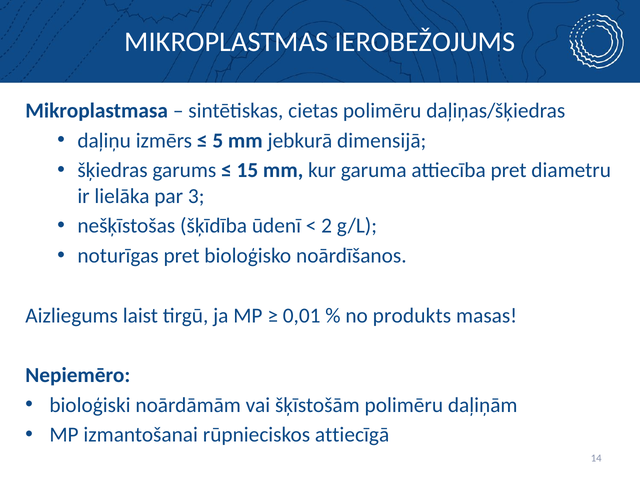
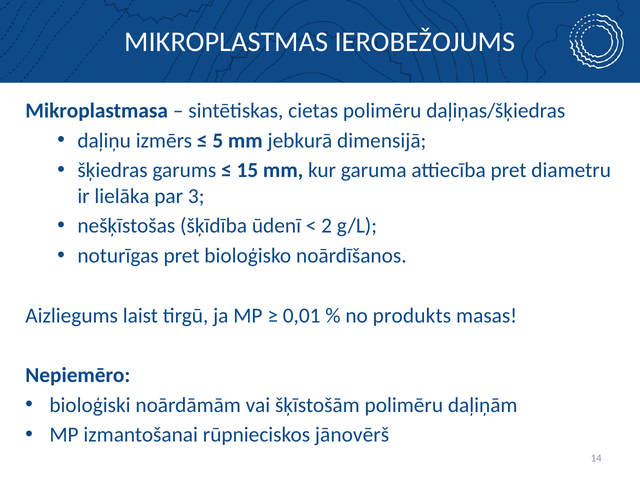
attiecīgā: attiecīgā -> jānovērš
